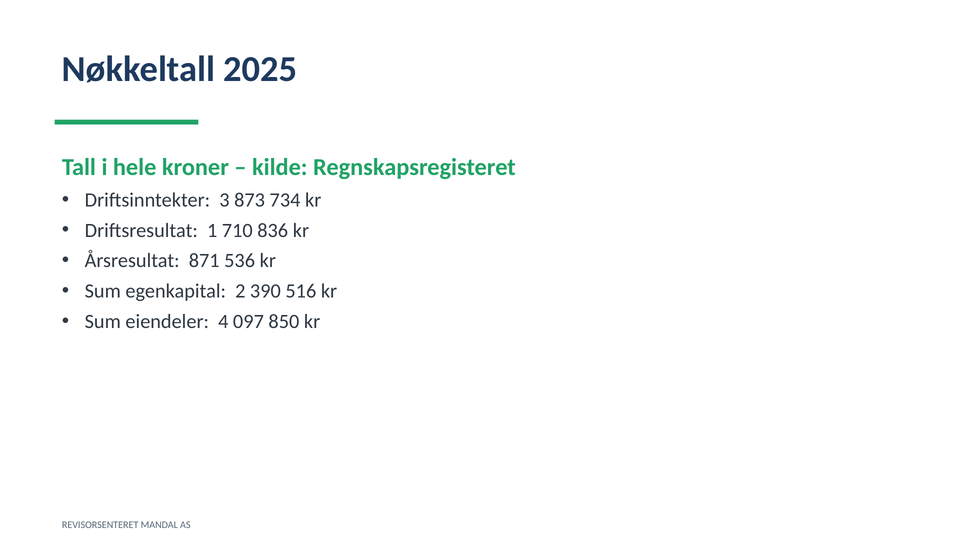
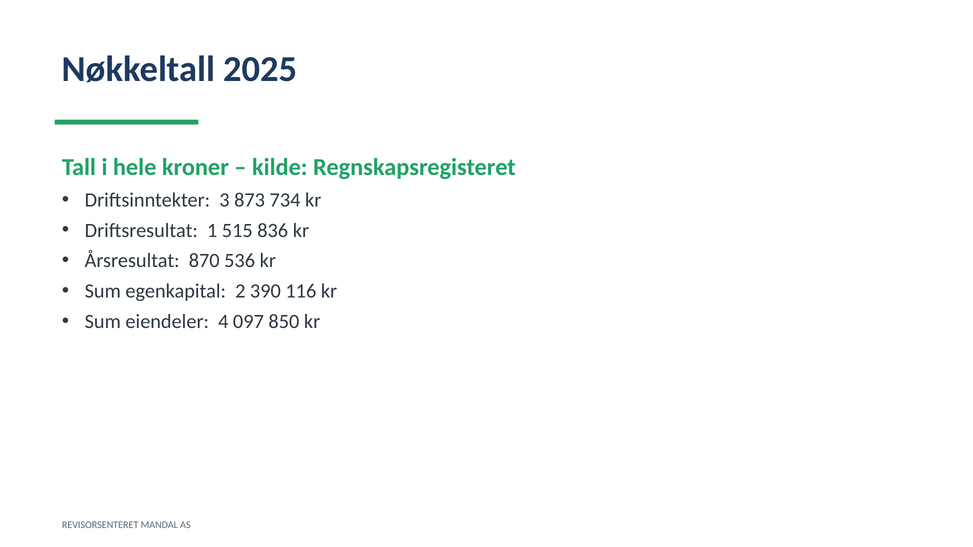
710: 710 -> 515
871: 871 -> 870
516: 516 -> 116
